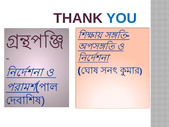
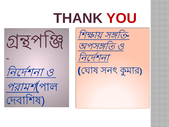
YOU colour: blue -> red
